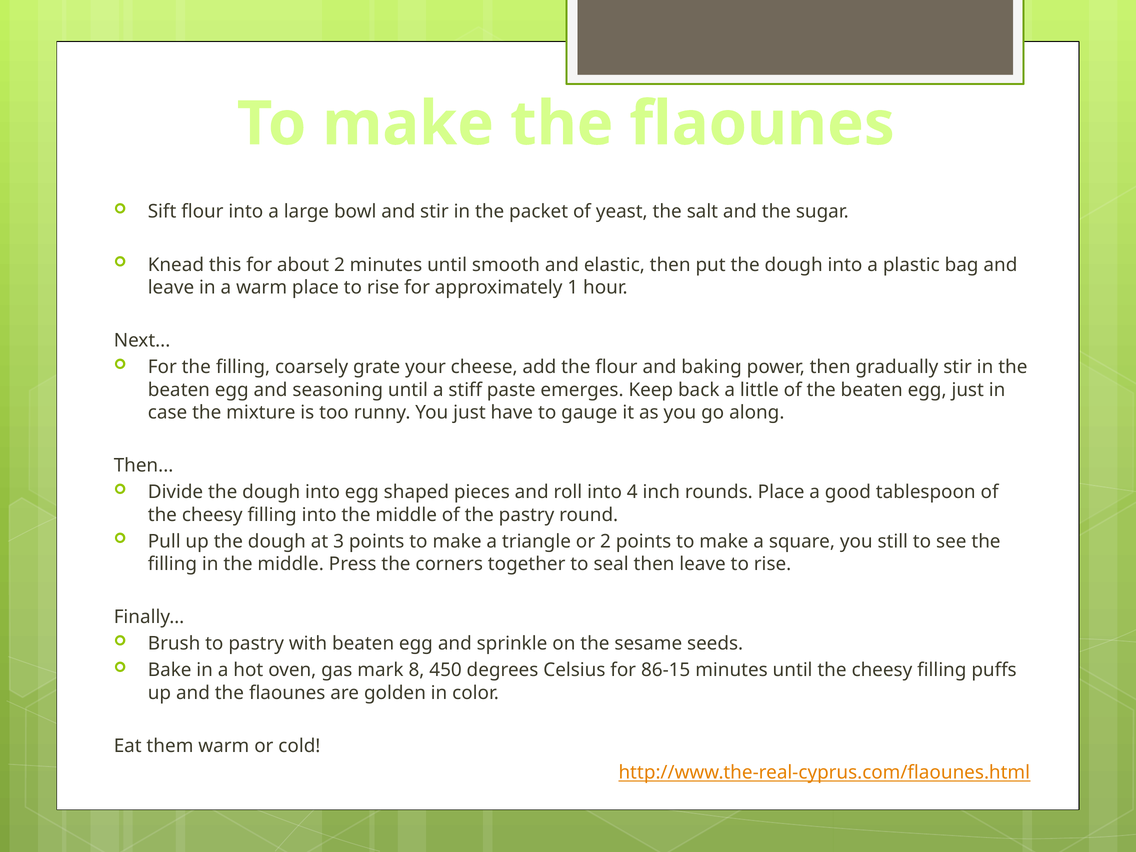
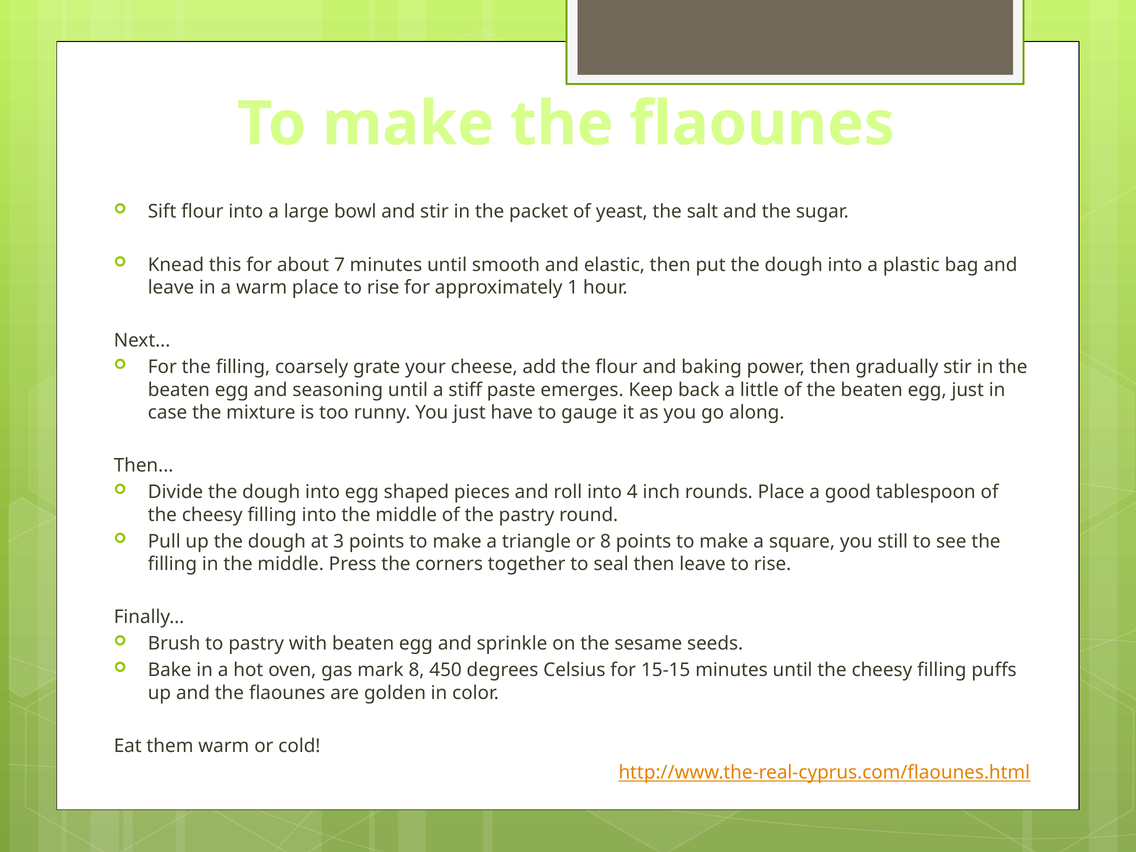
about 2: 2 -> 7
or 2: 2 -> 8
86-15: 86-15 -> 15-15
